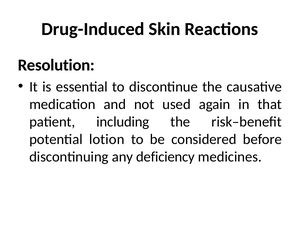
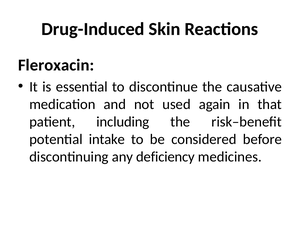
Resolution: Resolution -> Fleroxacin
lotion: lotion -> intake
